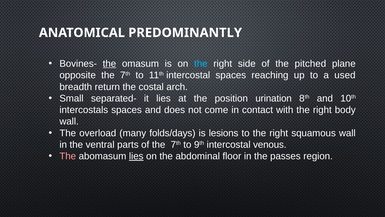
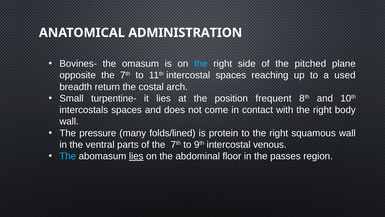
PREDOMINANTLY: PREDOMINANTLY -> ADMINISTRATION
the at (109, 64) underline: present -> none
separated-: separated- -> turpentine-
urination: urination -> frequent
overload: overload -> pressure
folds/days: folds/days -> folds/lined
lesions: lesions -> protein
The at (68, 156) colour: pink -> light blue
